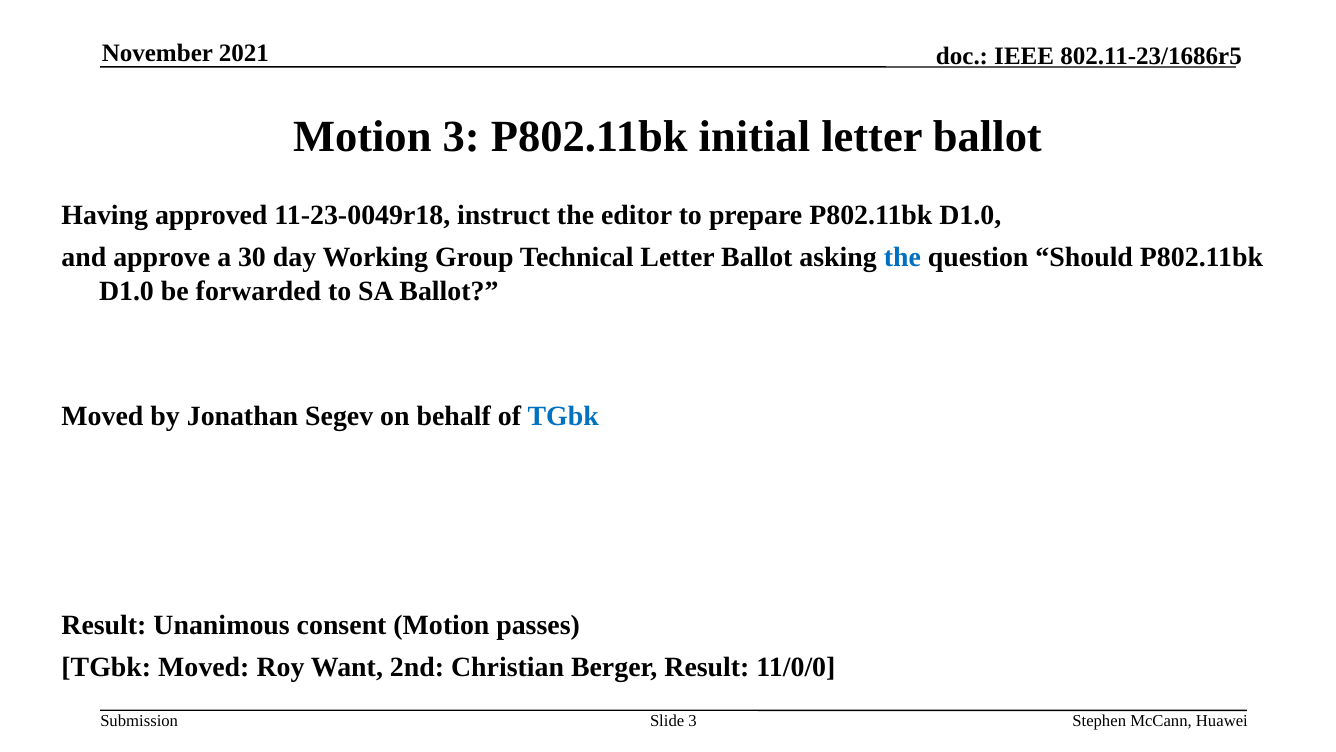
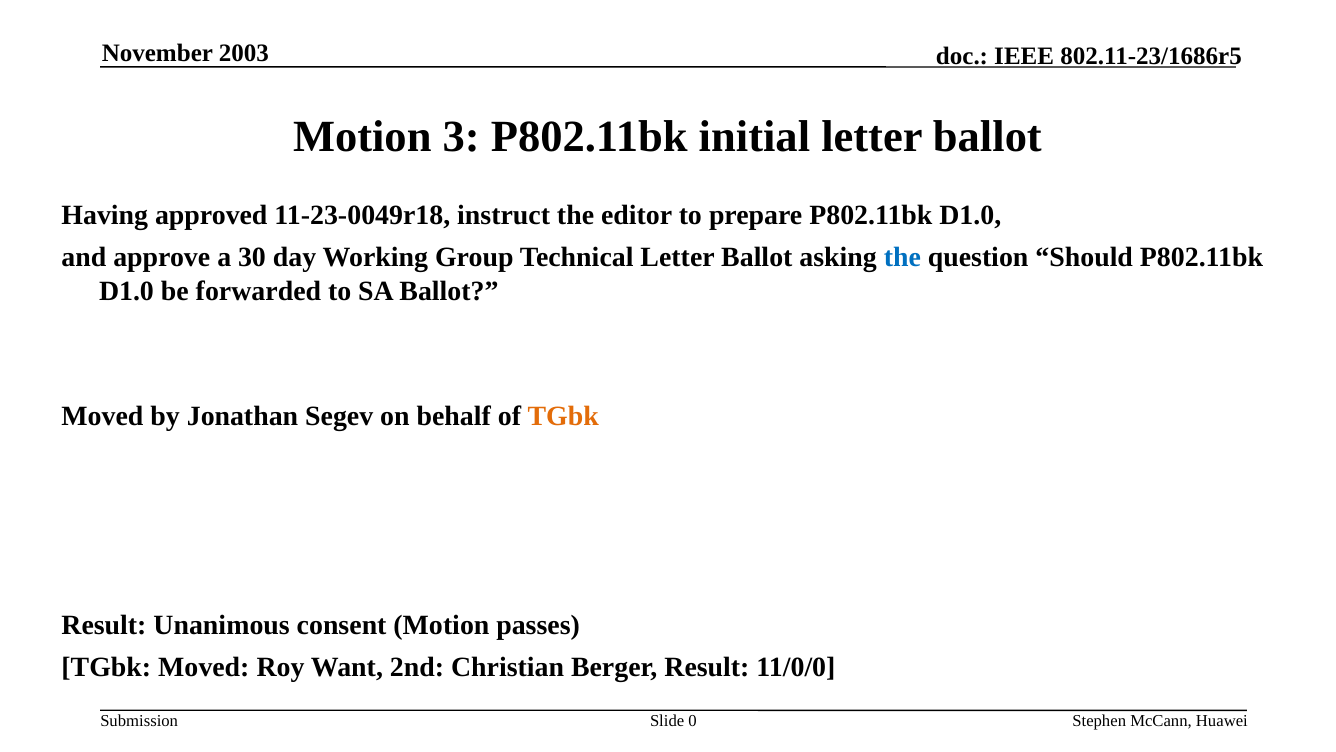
2021: 2021 -> 2003
TGbk at (563, 416) colour: blue -> orange
Slide 3: 3 -> 0
